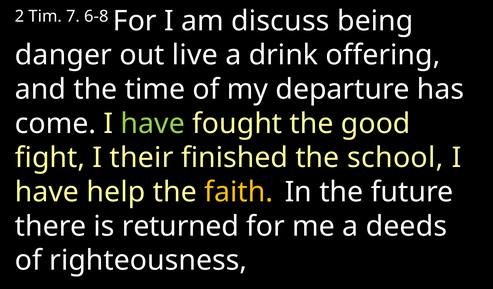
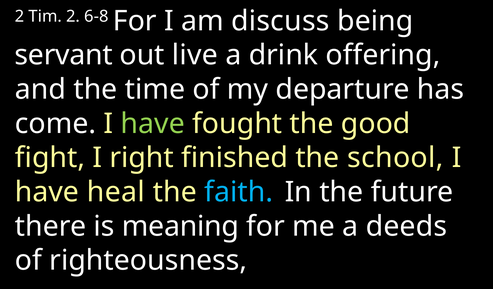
Tim 7: 7 -> 2
danger: danger -> servant
their: their -> right
help: help -> heal
faith colour: yellow -> light blue
returned: returned -> meaning
